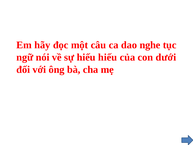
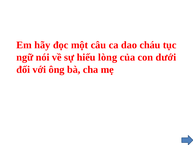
nghe: nghe -> cháu
hiếu hiếu: hiếu -> lòng
